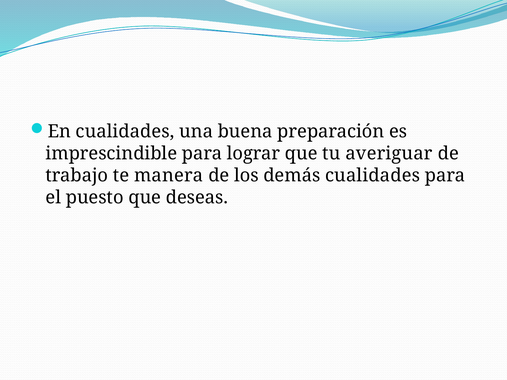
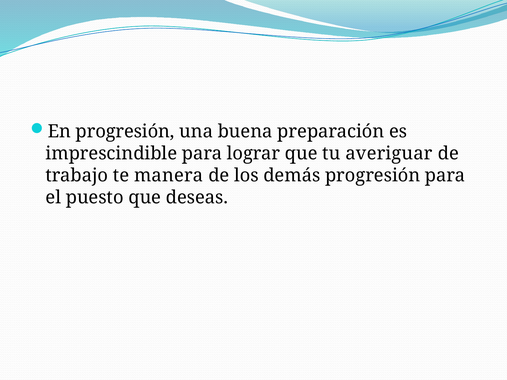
En cualidades: cualidades -> progresión
demás cualidades: cualidades -> progresión
